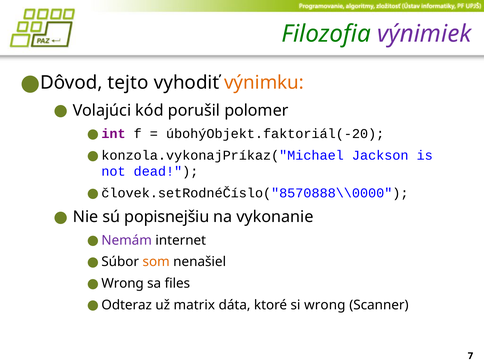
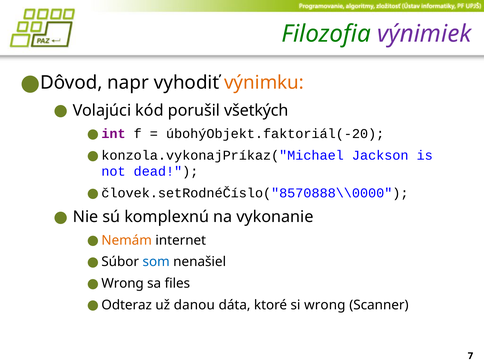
tejto: tejto -> napr
polomer: polomer -> všetkých
popisnejšiu: popisnejšiu -> komplexnú
Nemám colour: purple -> orange
som colour: orange -> blue
matrix: matrix -> danou
